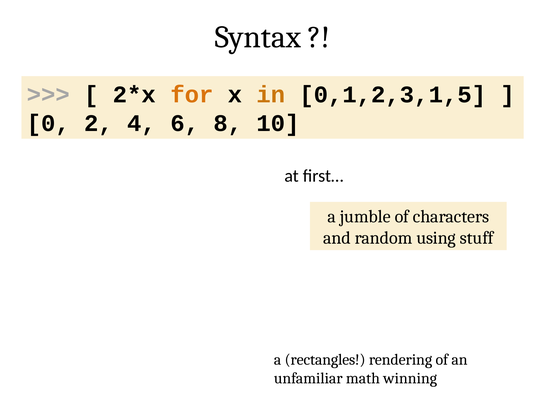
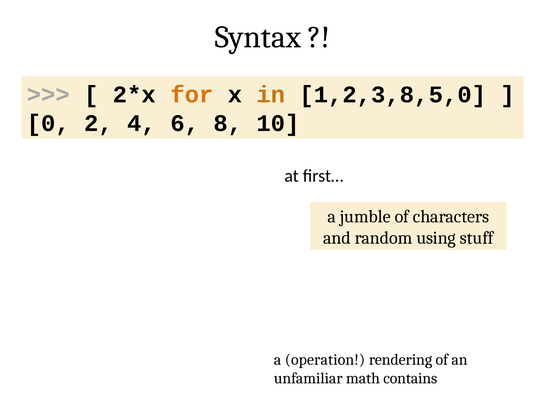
0,1,2,3,1,5: 0,1,2,3,1,5 -> 1,2,3,8,5,0
rectangles: rectangles -> operation
winning: winning -> contains
